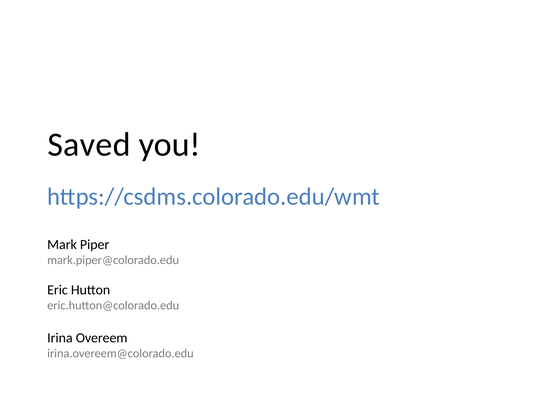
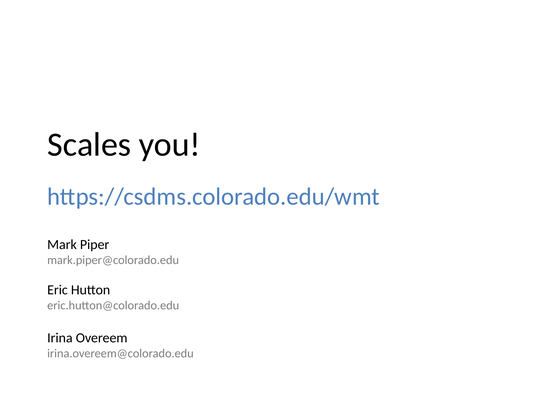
Saved: Saved -> Scales
